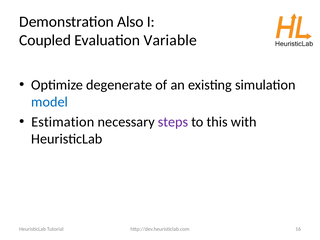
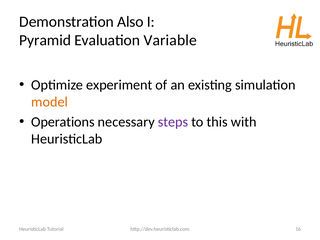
Coupled: Coupled -> Pyramid
degenerate: degenerate -> experiment
model colour: blue -> orange
Estimation: Estimation -> Operations
